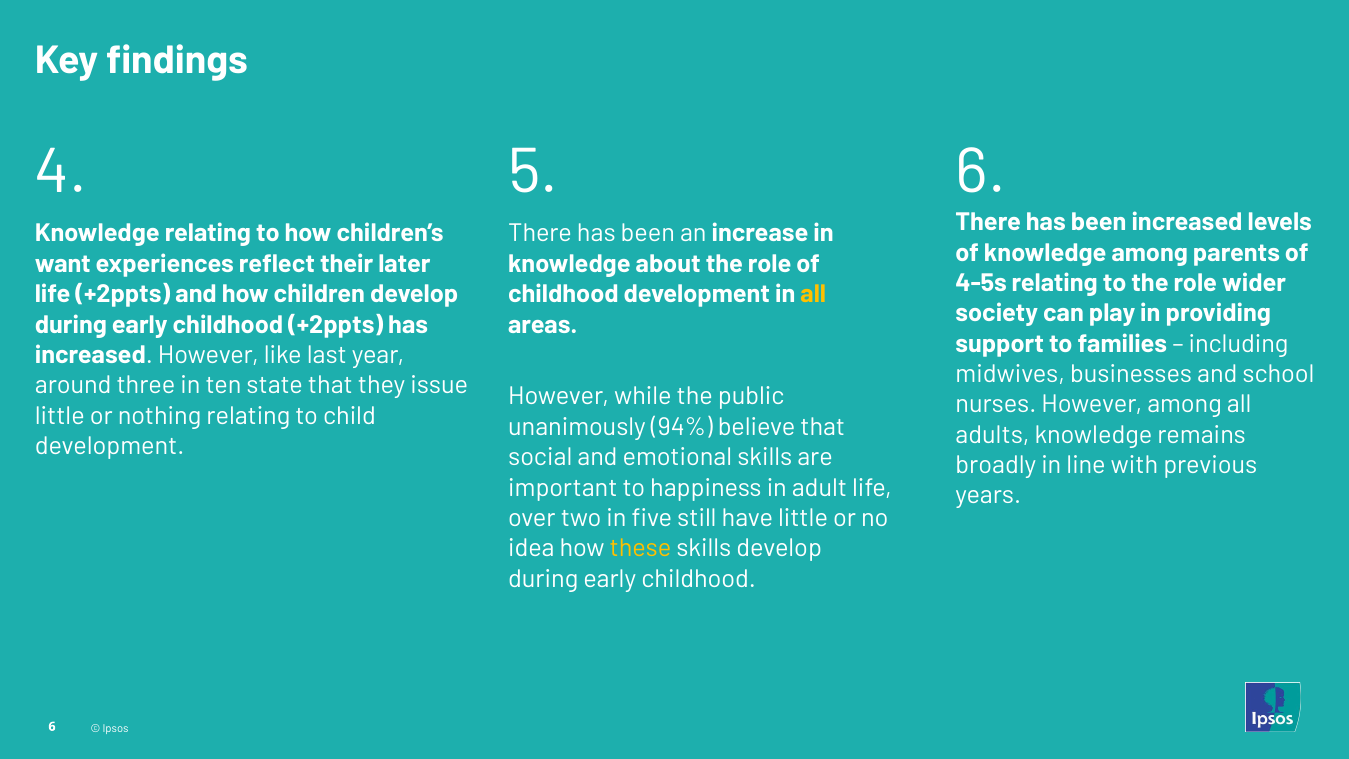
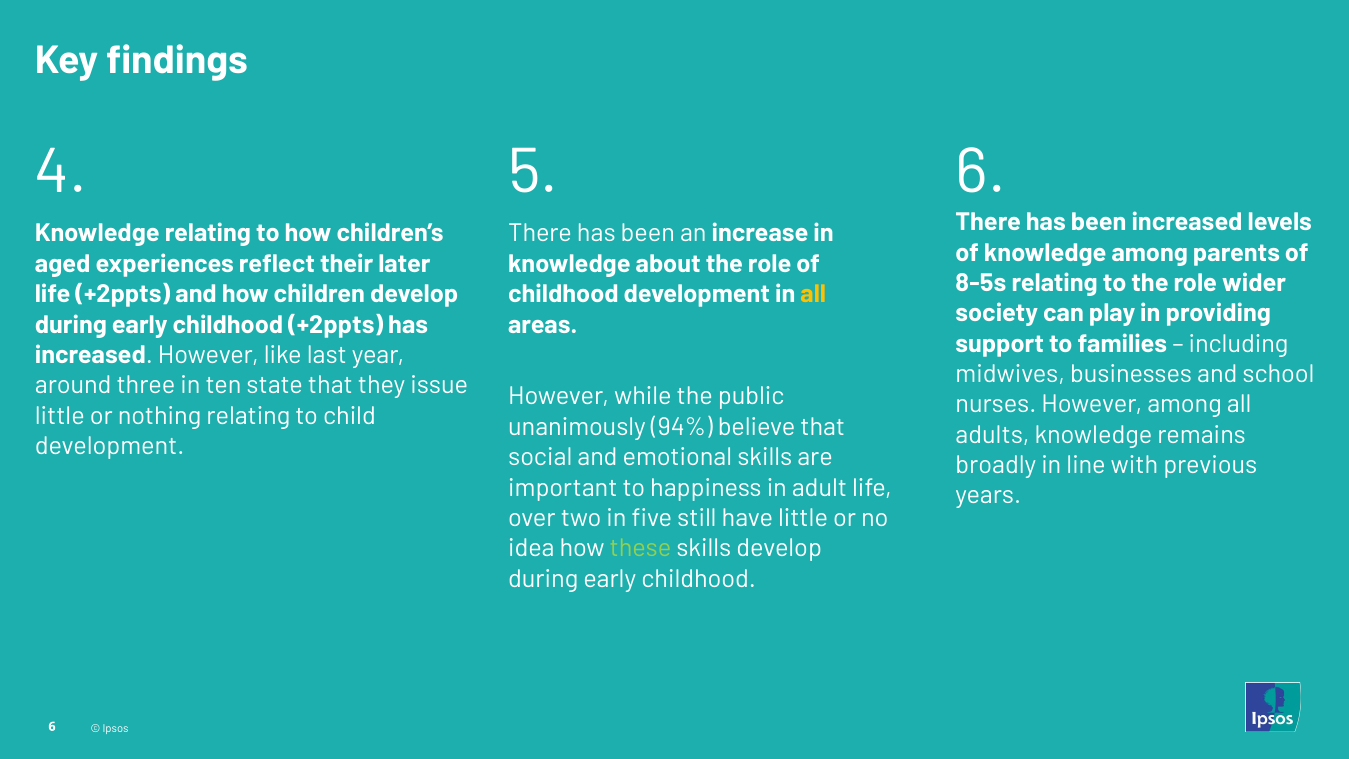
want: want -> aged
4-5s: 4-5s -> 8-5s
these colour: yellow -> light green
